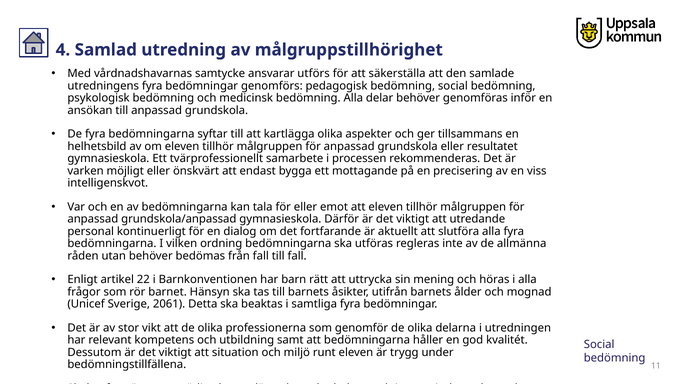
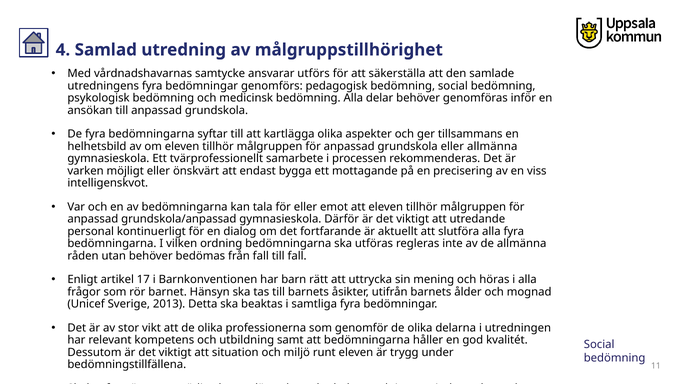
eller resultatet: resultatet -> allmänna
22: 22 -> 17
2061: 2061 -> 2013
